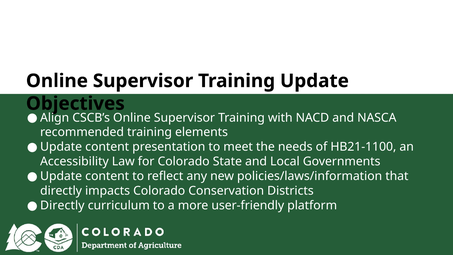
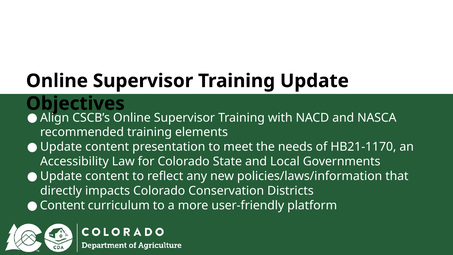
HB21-1100: HB21-1100 -> HB21-1170
Directly at (62, 205): Directly -> Content
